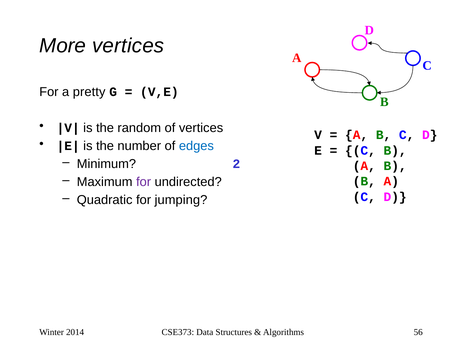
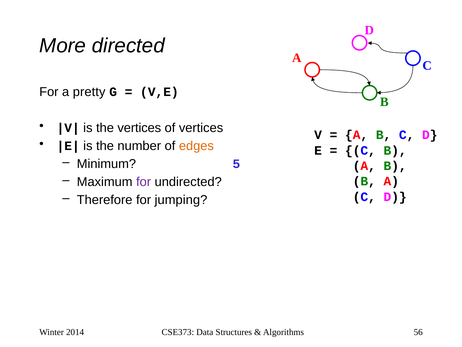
More vertices: vertices -> directed
the random: random -> vertices
edges colour: blue -> orange
2: 2 -> 5
Quadratic: Quadratic -> Therefore
